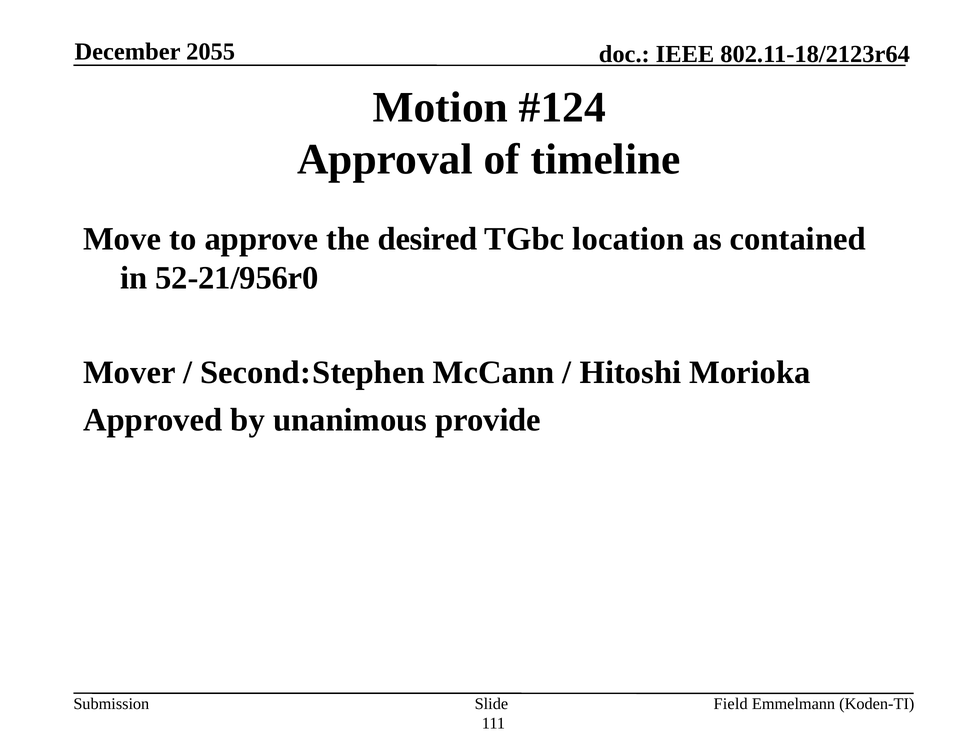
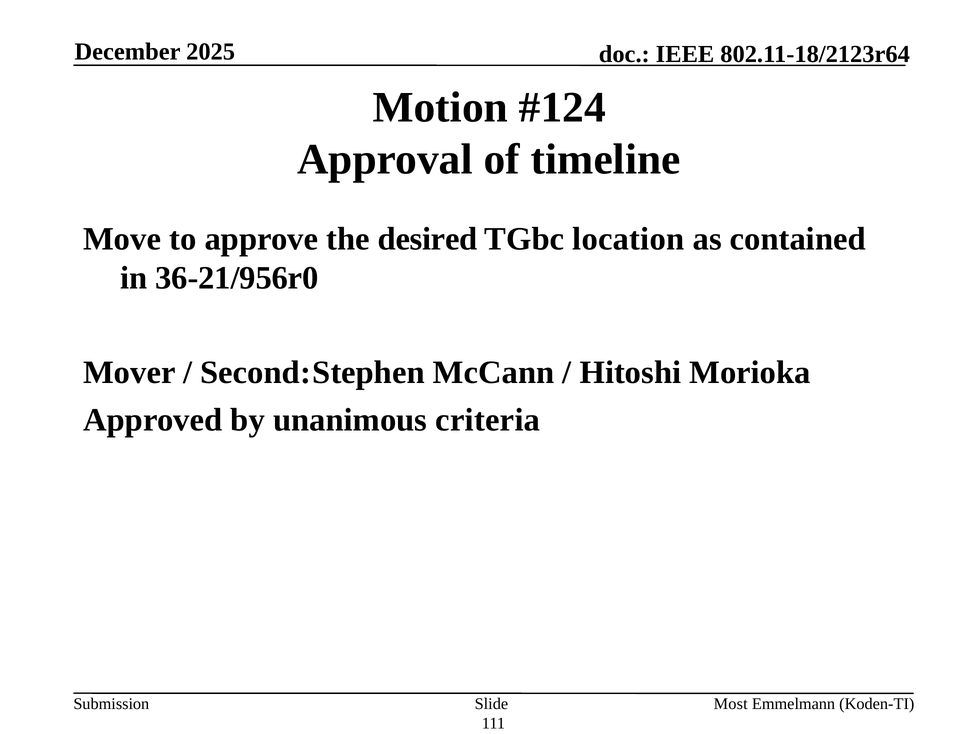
2055: 2055 -> 2025
52-21/956r0: 52-21/956r0 -> 36-21/956r0
provide: provide -> criteria
Field: Field -> Most
